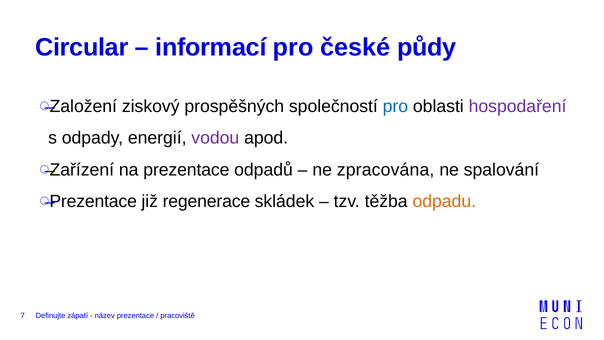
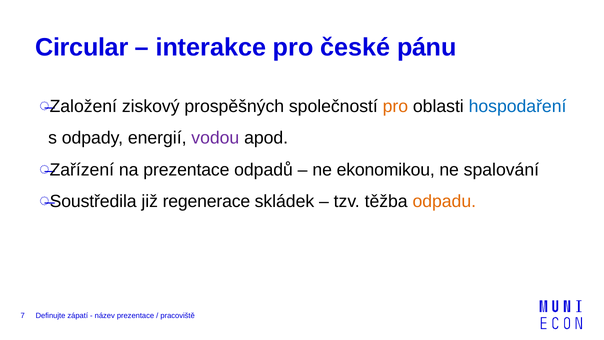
informací: informací -> interakce
půdy: půdy -> pánu
pro at (395, 106) colour: blue -> orange
hospodaření colour: purple -> blue
zpracována: zpracována -> ekonomikou
Prezentace at (93, 201): Prezentace -> Soustředila
